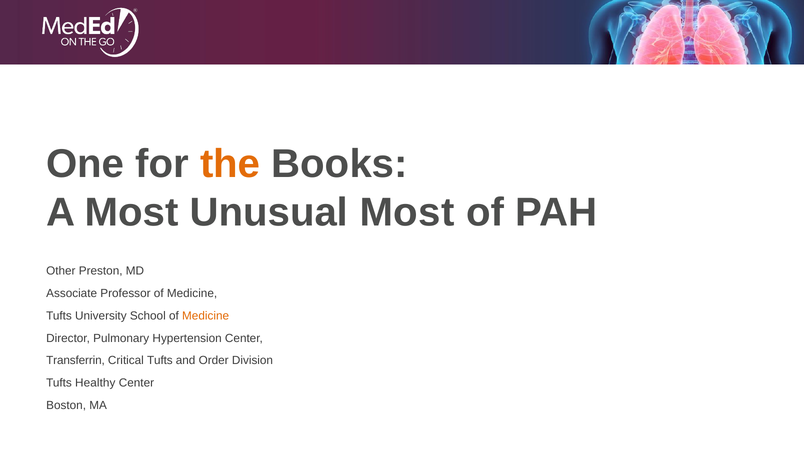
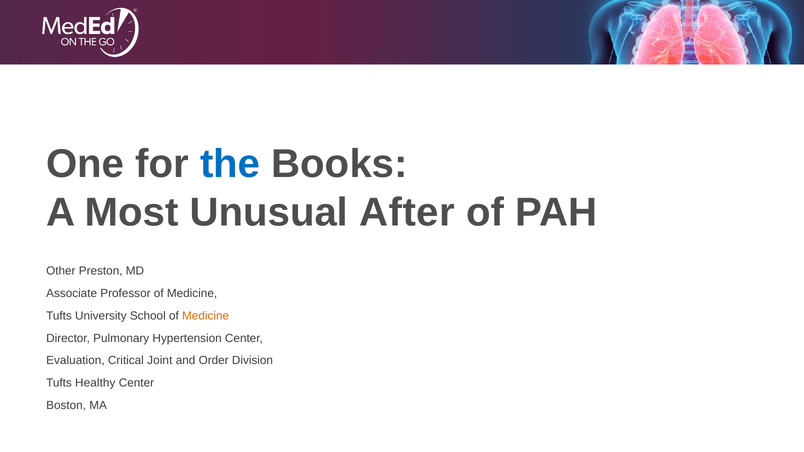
the colour: orange -> blue
Unusual Most: Most -> After
Transferrin: Transferrin -> Evaluation
Critical Tufts: Tufts -> Joint
